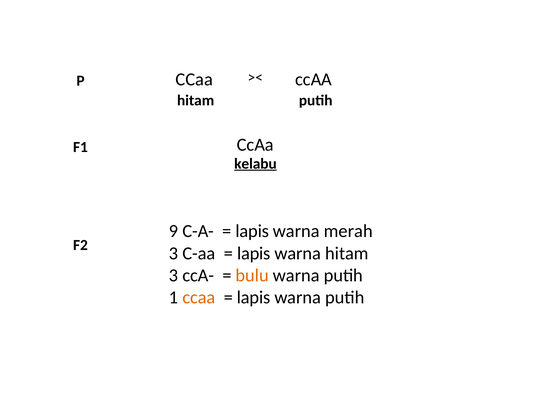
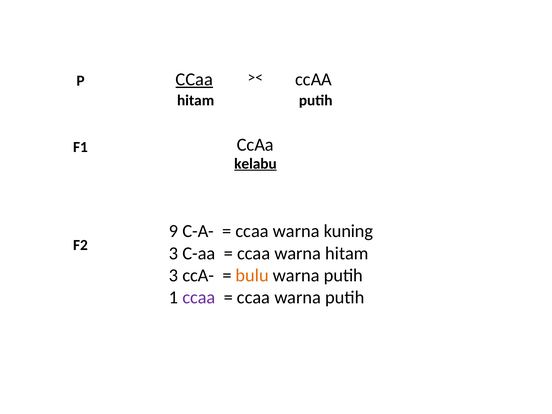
CCaa at (194, 79) underline: none -> present
lapis at (252, 231): lapis -> ccaa
merah: merah -> kuning
lapis at (254, 253): lapis -> ccaa
ccaa at (199, 297) colour: orange -> purple
lapis at (254, 297): lapis -> ccaa
